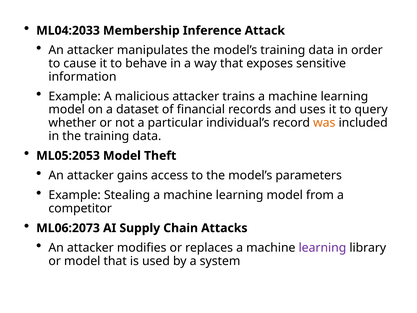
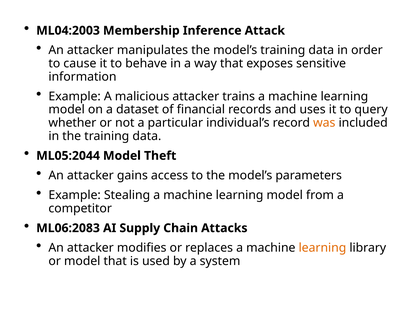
ML04:2033: ML04:2033 -> ML04:2003
ML05:2053: ML05:2053 -> ML05:2044
ML06:2073: ML06:2073 -> ML06:2083
learning at (322, 248) colour: purple -> orange
